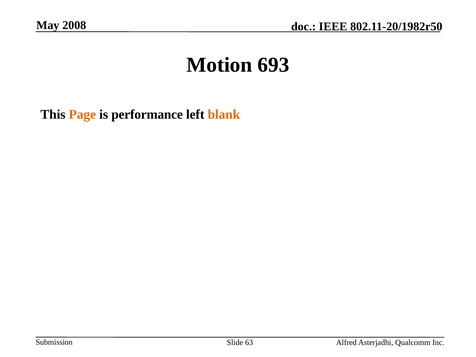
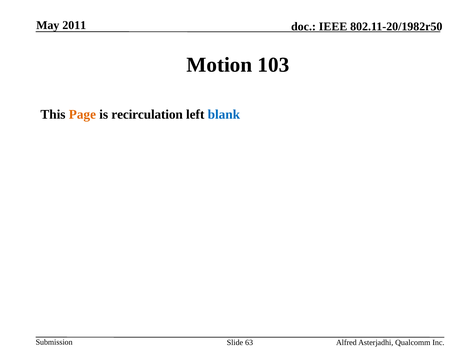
2008: 2008 -> 2011
693: 693 -> 103
performance: performance -> recirculation
blank colour: orange -> blue
